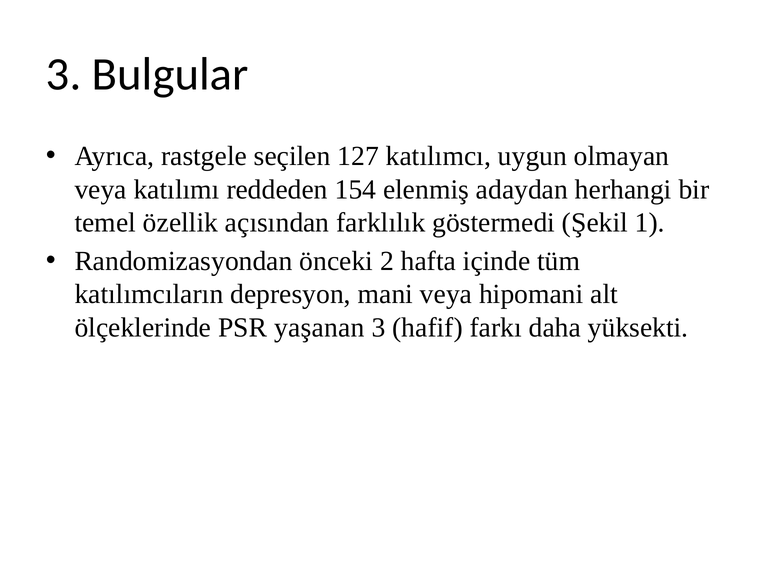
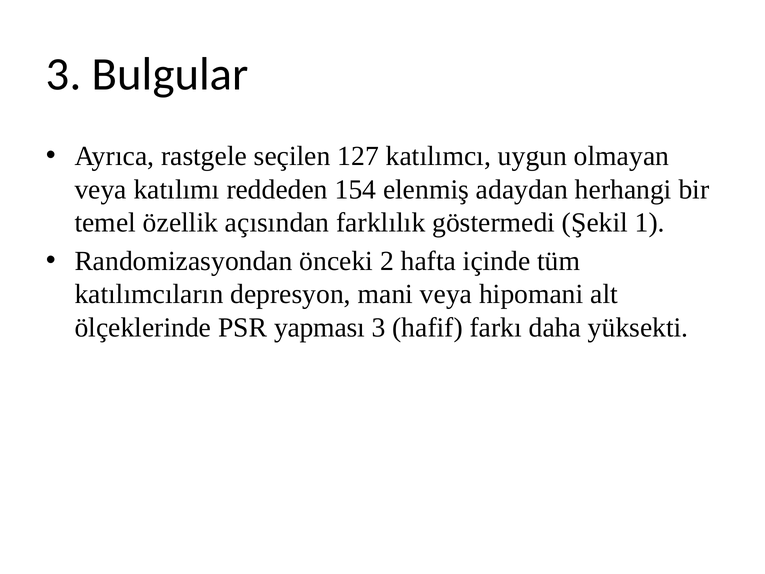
yaşanan: yaşanan -> yapması
